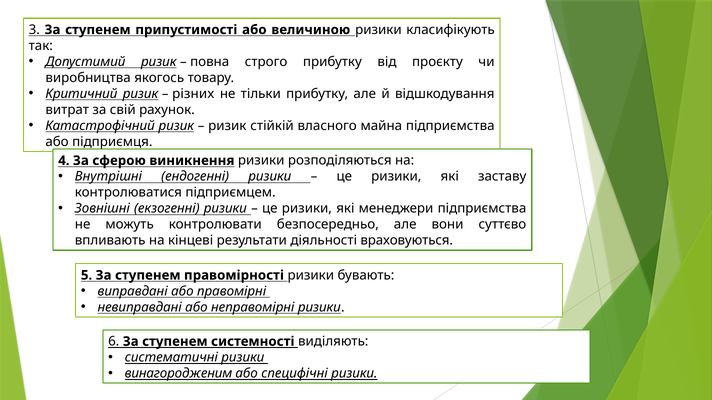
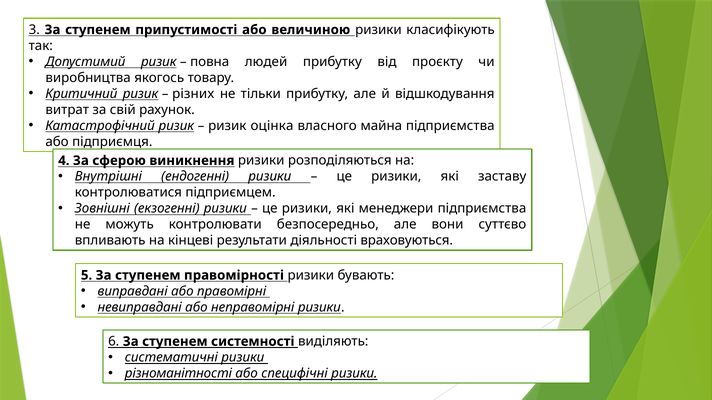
строго: строго -> людей
стійкій: стійкій -> оцінка
винагородженим: винагородженим -> різноманітності
